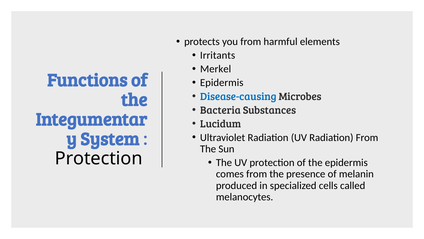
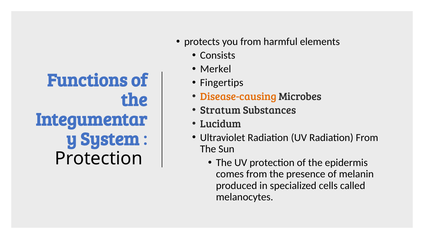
Irritants: Irritants -> Consists
Epidermis: Epidermis -> Fingertips
Disease-causing colour: blue -> orange
Bacteria: Bacteria -> Stratum
